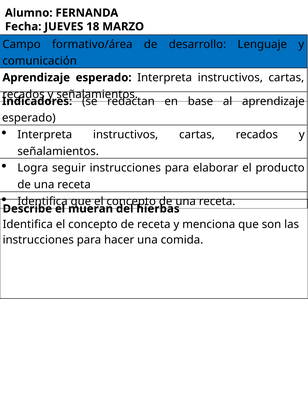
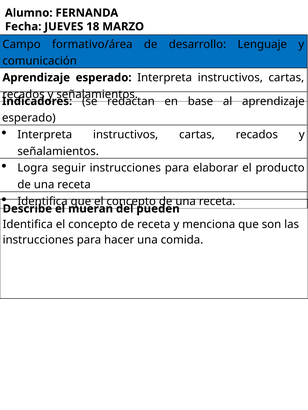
hierbas: hierbas -> pueden
